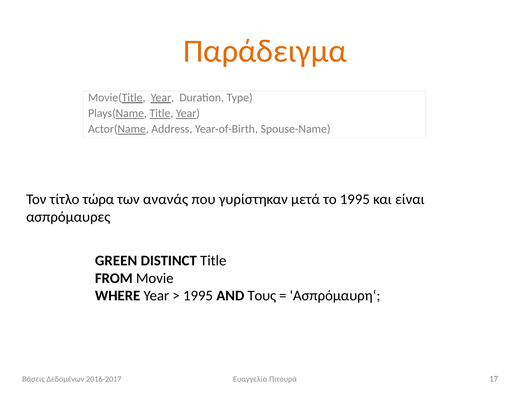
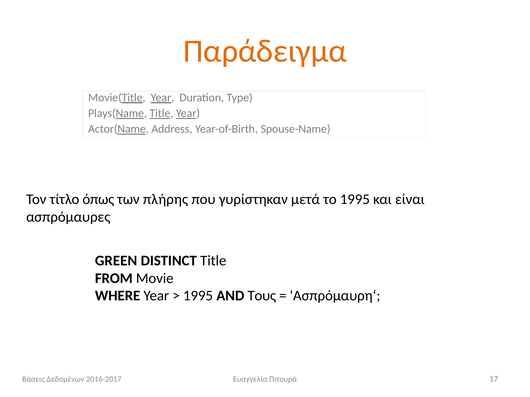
τώρα: τώρα -> όπως
ανανάς: ανανάς -> πλήρης
